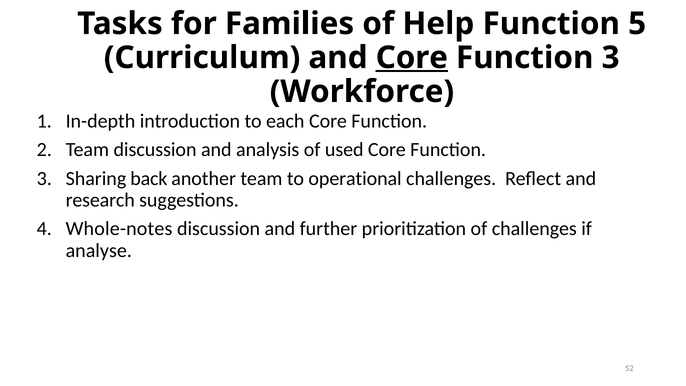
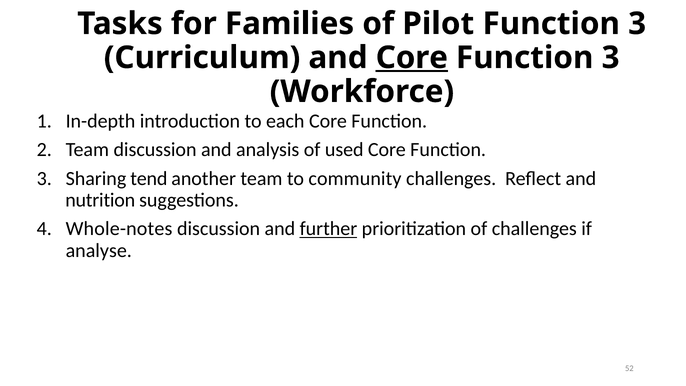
Help: Help -> Pilot
5 at (637, 24): 5 -> 3
back: back -> tend
operational: operational -> community
research: research -> nutrition
further underline: none -> present
